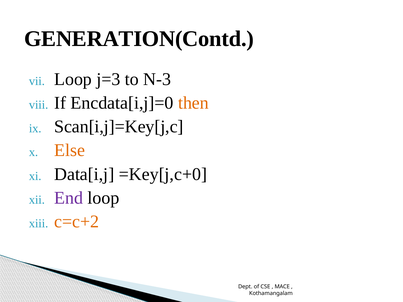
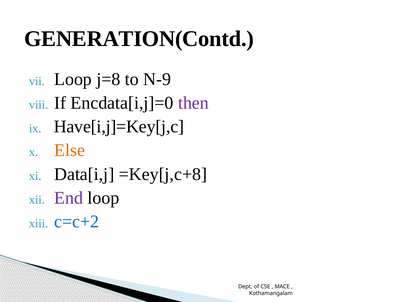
j=3: j=3 -> j=8
N-3: N-3 -> N-9
then colour: orange -> purple
Scan[i,j]=Key[j,c: Scan[i,j]=Key[j,c -> Have[i,j]=Key[j,c
=Key[j,c+0: =Key[j,c+0 -> =Key[j,c+8
c=c+2 colour: orange -> blue
